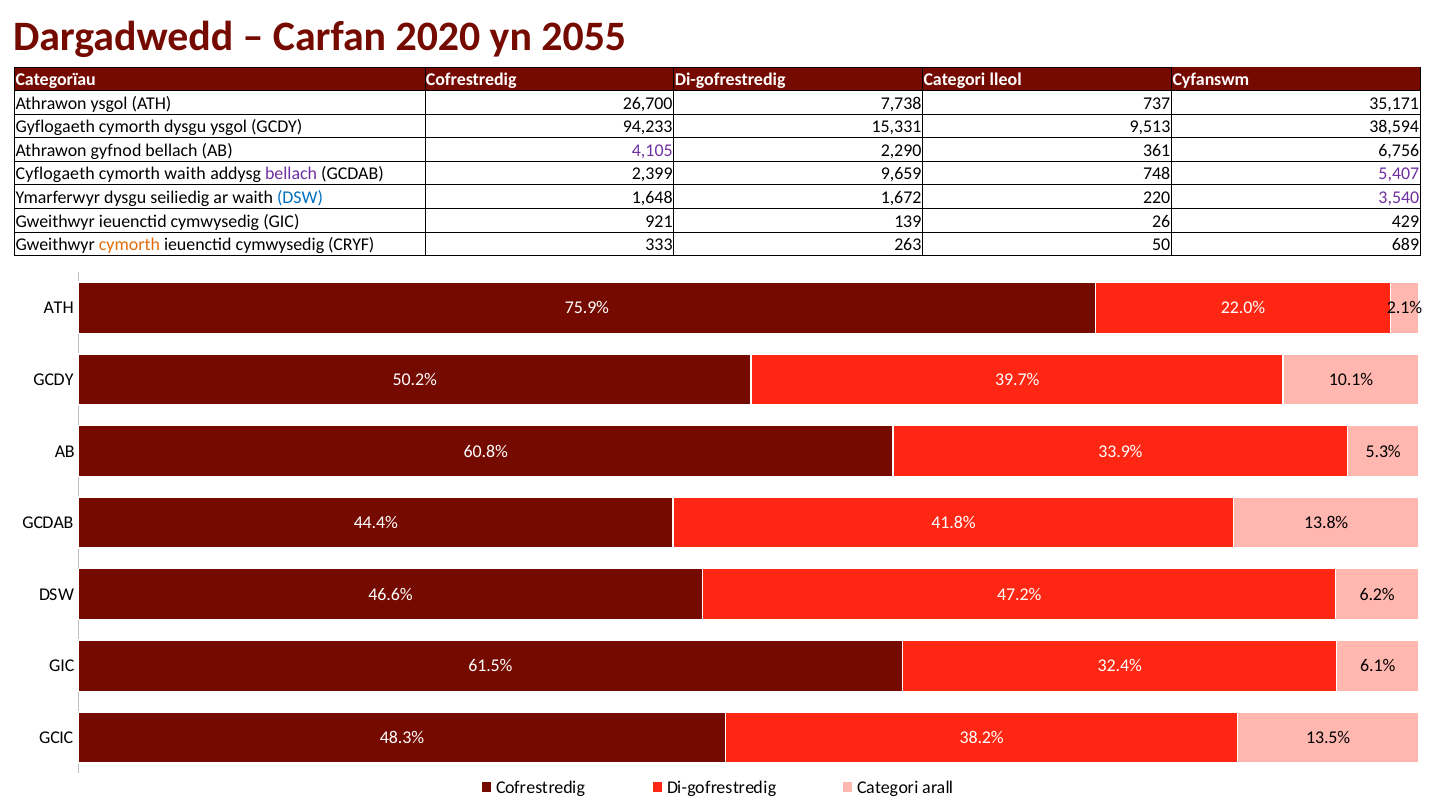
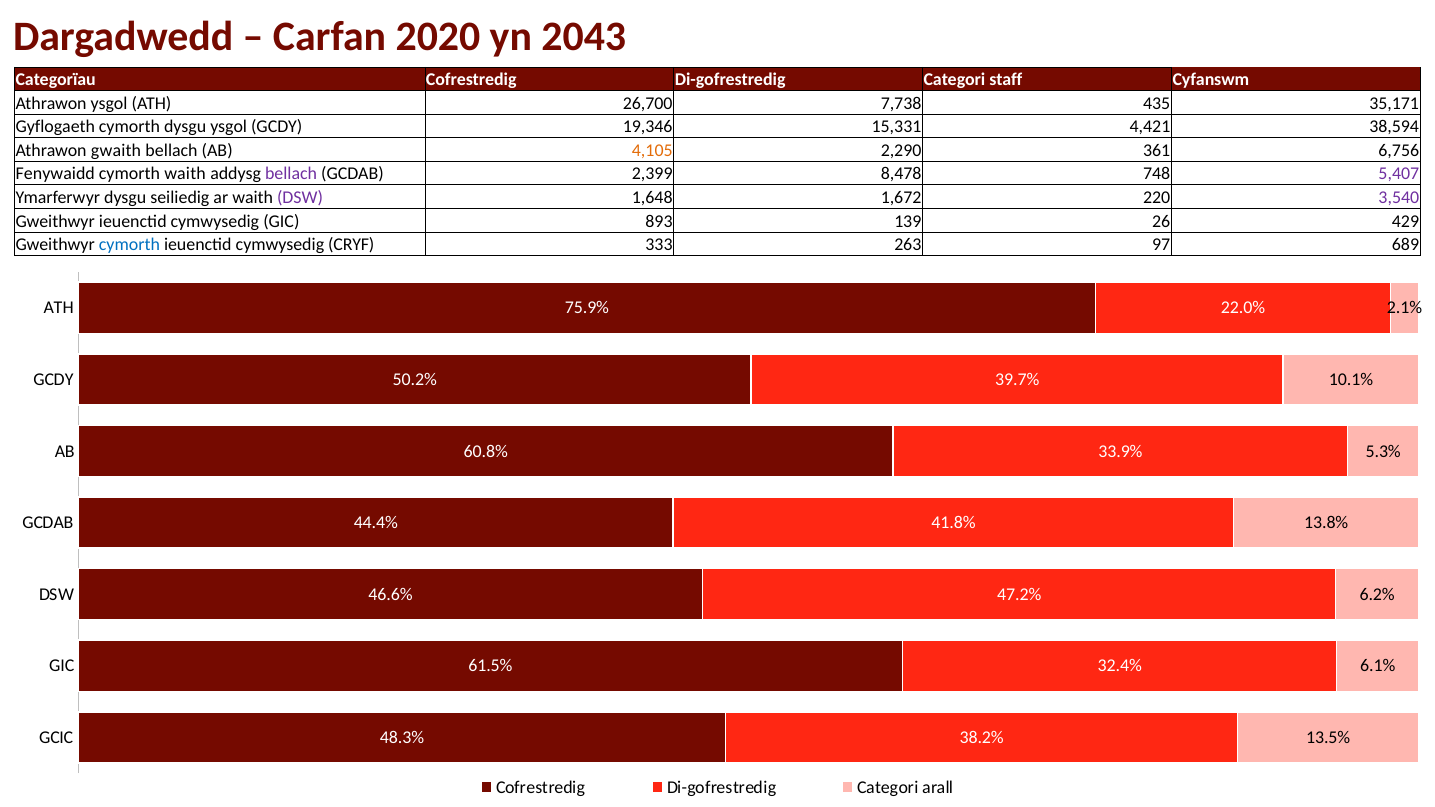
2055: 2055 -> 2043
lleol: lleol -> staff
737: 737 -> 435
94,233: 94,233 -> 19,346
9,513: 9,513 -> 4,421
gyfnod: gyfnod -> gwaith
4,105 colour: purple -> orange
Cyflogaeth: Cyflogaeth -> Fenywaidd
9,659: 9,659 -> 8,478
DSW at (300, 198) colour: blue -> purple
921: 921 -> 893
cymorth at (129, 245) colour: orange -> blue
50: 50 -> 97
